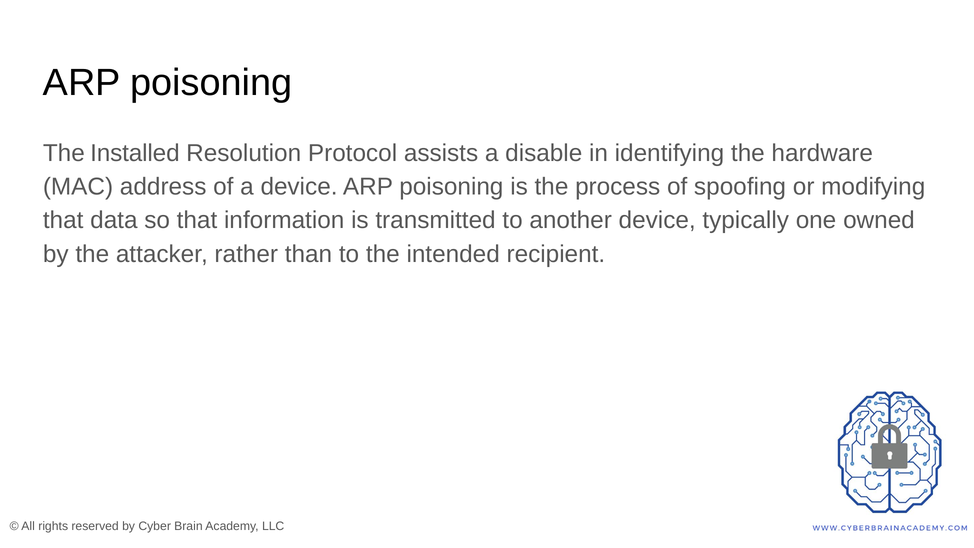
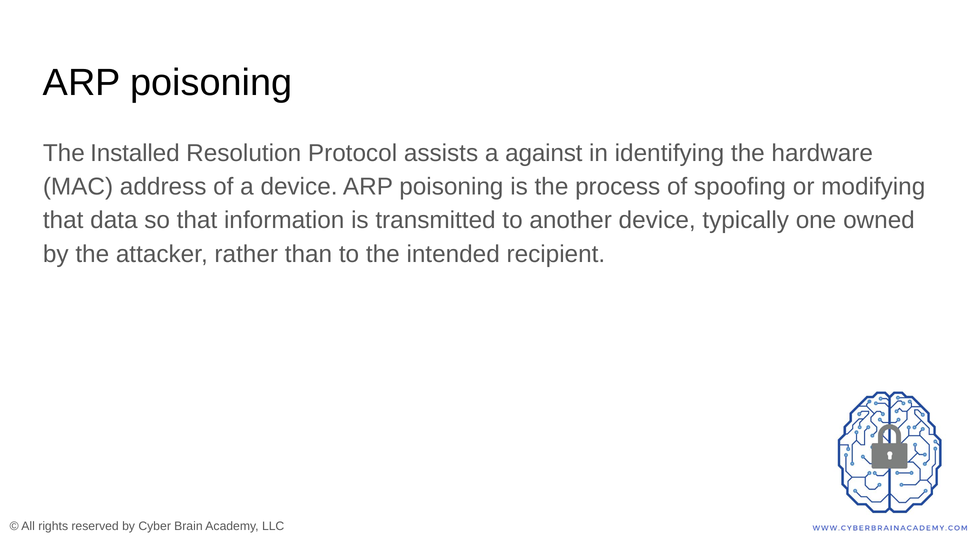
disable: disable -> against
